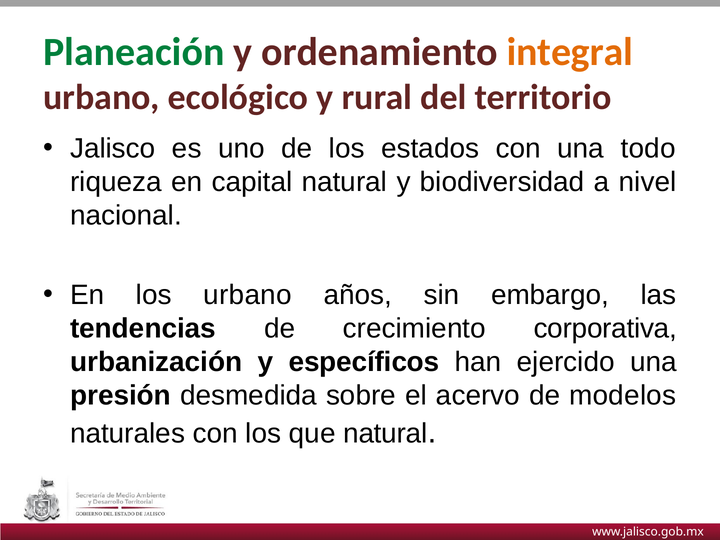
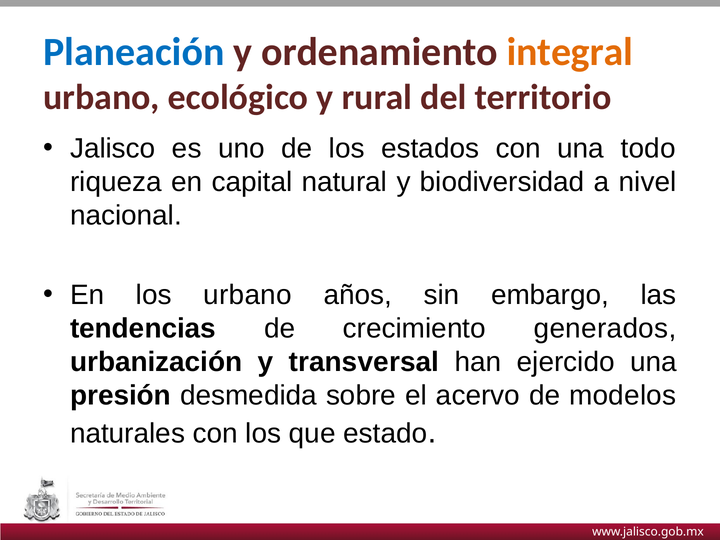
Planeación colour: green -> blue
corporativa: corporativa -> generados
específicos: específicos -> transversal
que natural: natural -> estado
